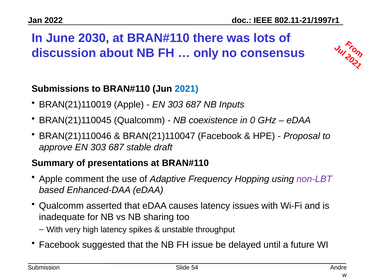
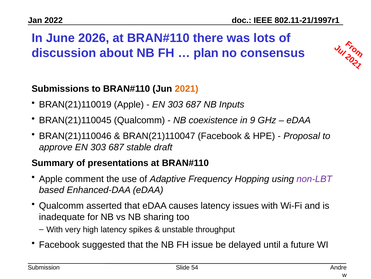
2030: 2030 -> 2026
only: only -> plan
2021 colour: blue -> orange
in 0: 0 -> 9
